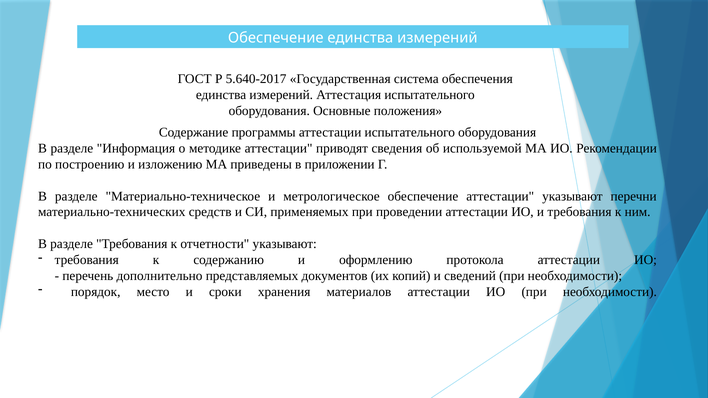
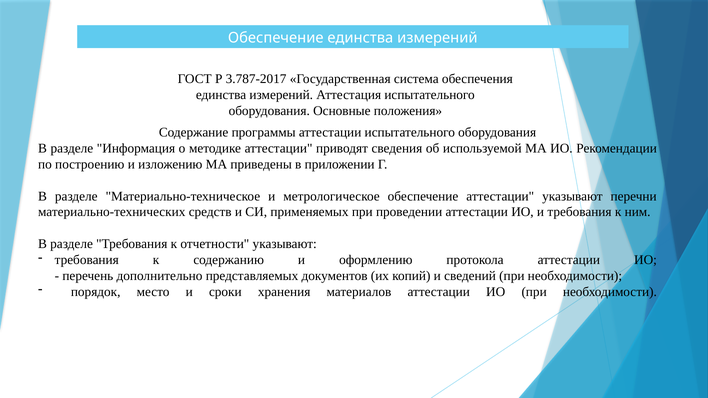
5.640-2017: 5.640-2017 -> 3.787-2017
